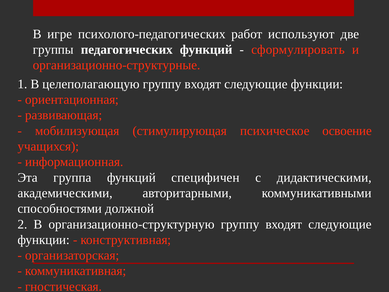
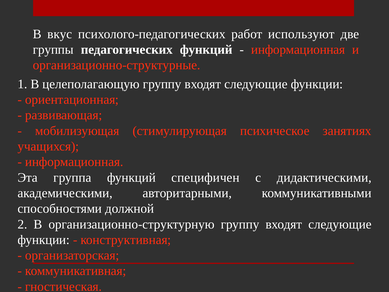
игре: игре -> вкус
сформулировать at (298, 50): сформулировать -> информационная
освоение: освоение -> занятиях
